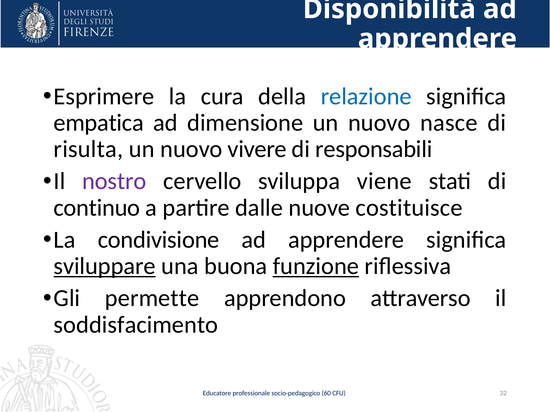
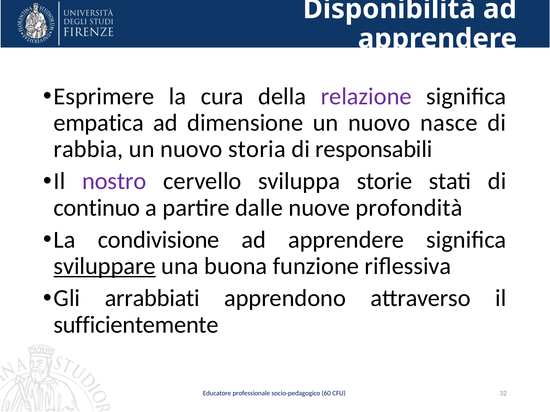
relazione colour: blue -> purple
risulta: risulta -> rabbia
vivere: vivere -> storia
viene: viene -> storie
costituisce: costituisce -> profondità
funzione underline: present -> none
permette: permette -> arrabbiati
soddisfacimento: soddisfacimento -> sufficientemente
